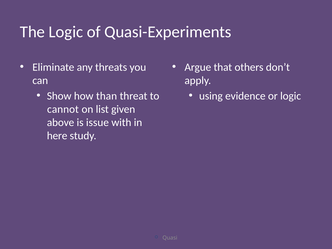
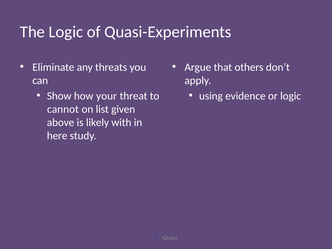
than: than -> your
issue: issue -> likely
